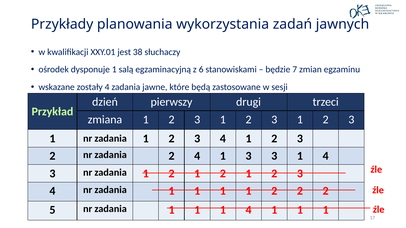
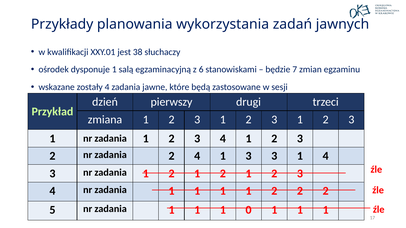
1 1 4: 4 -> 0
